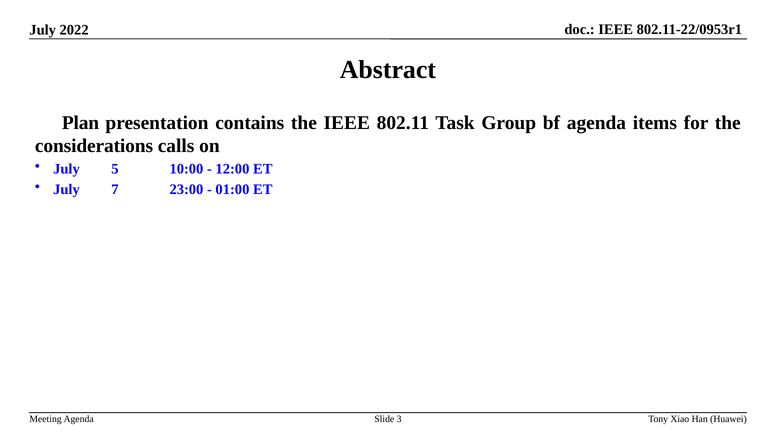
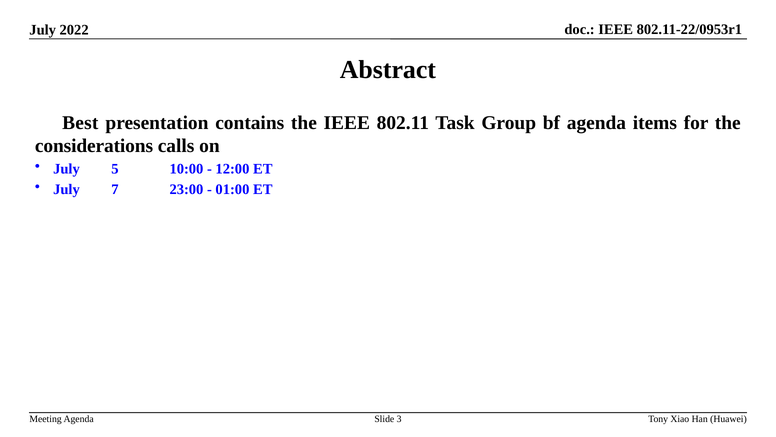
Plan: Plan -> Best
